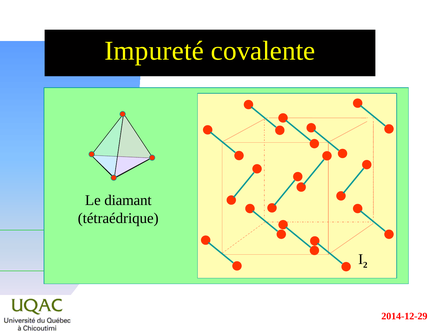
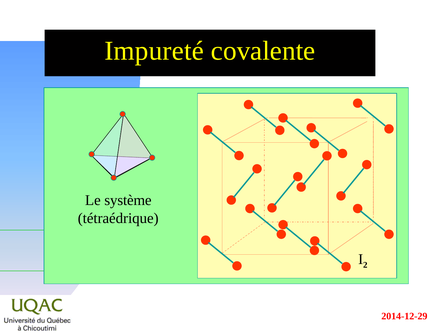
diamant: diamant -> système
